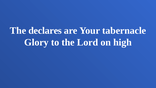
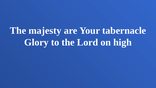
declares: declares -> majesty
